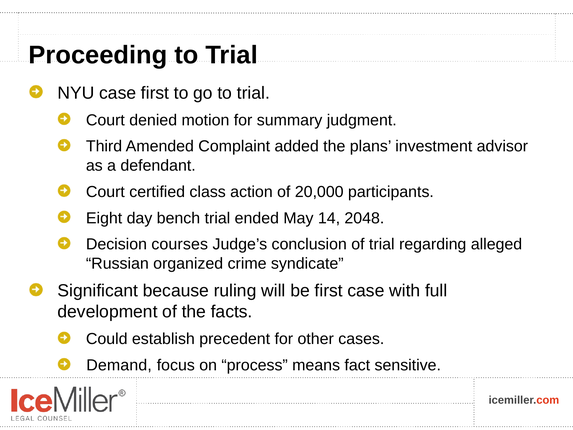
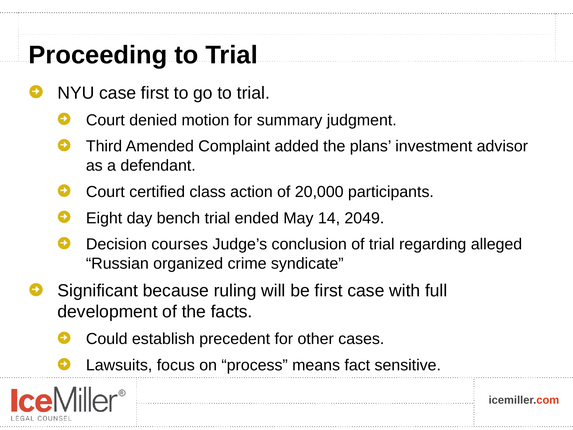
2048: 2048 -> 2049
Demand: Demand -> Lawsuits
